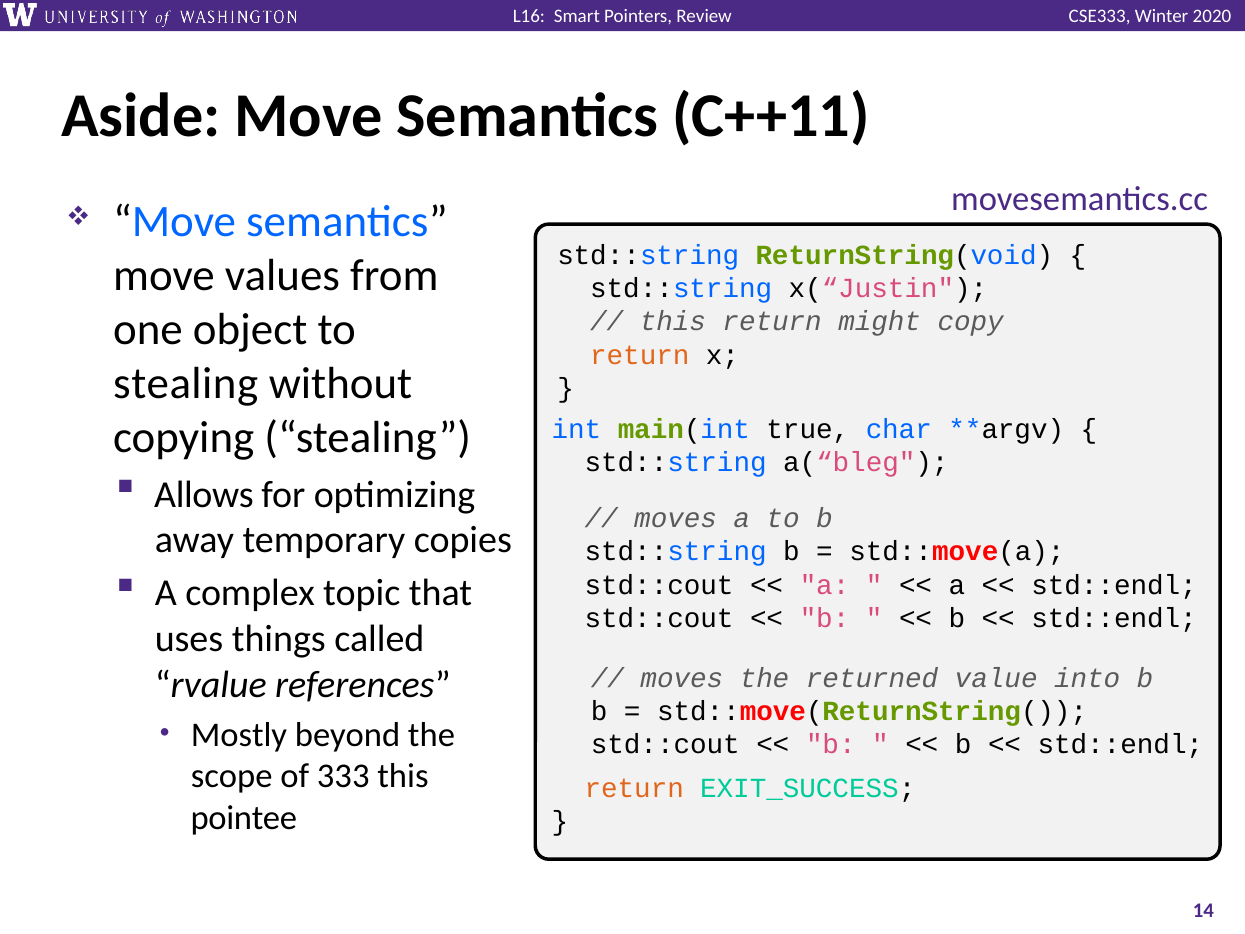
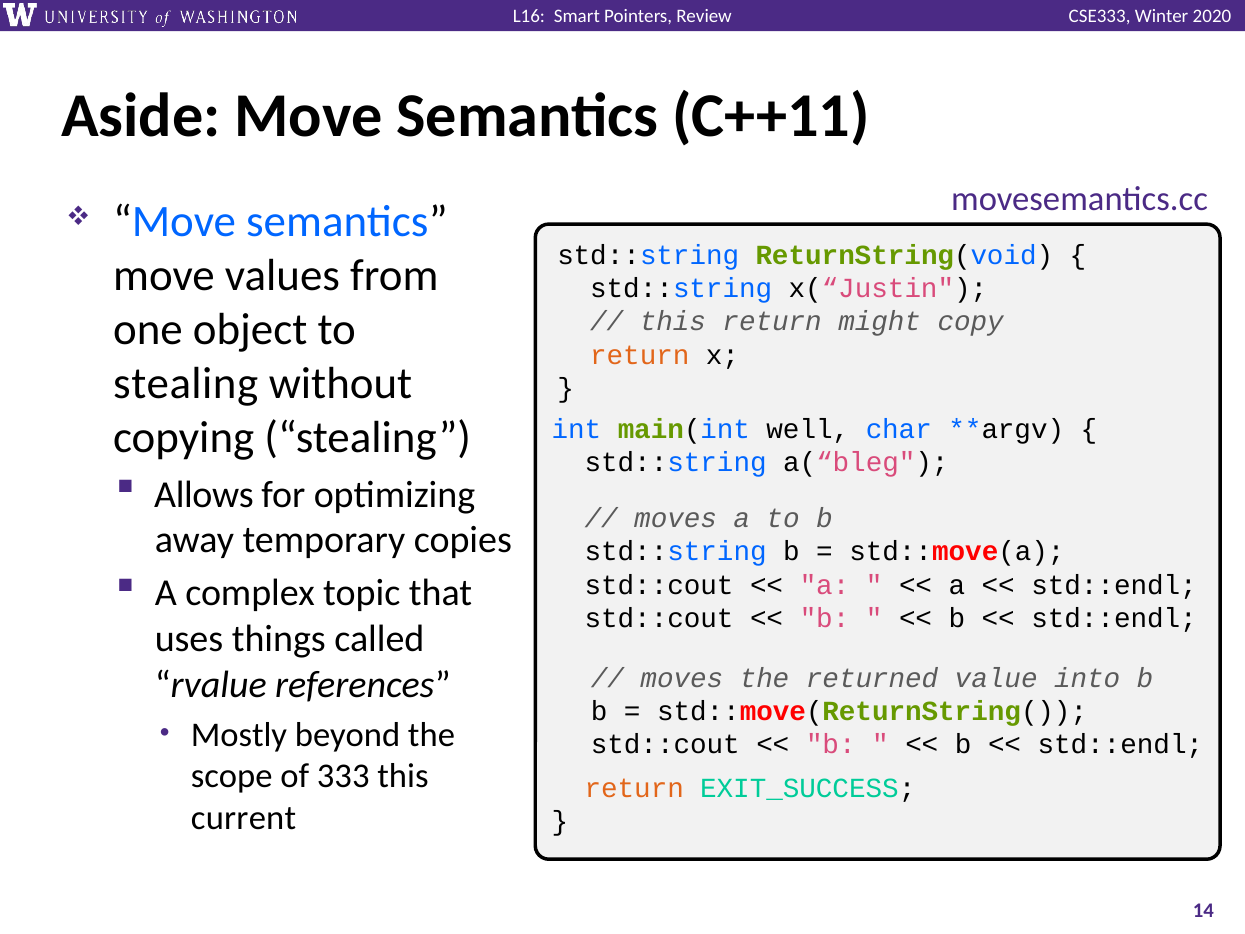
true: true -> well
pointee: pointee -> current
